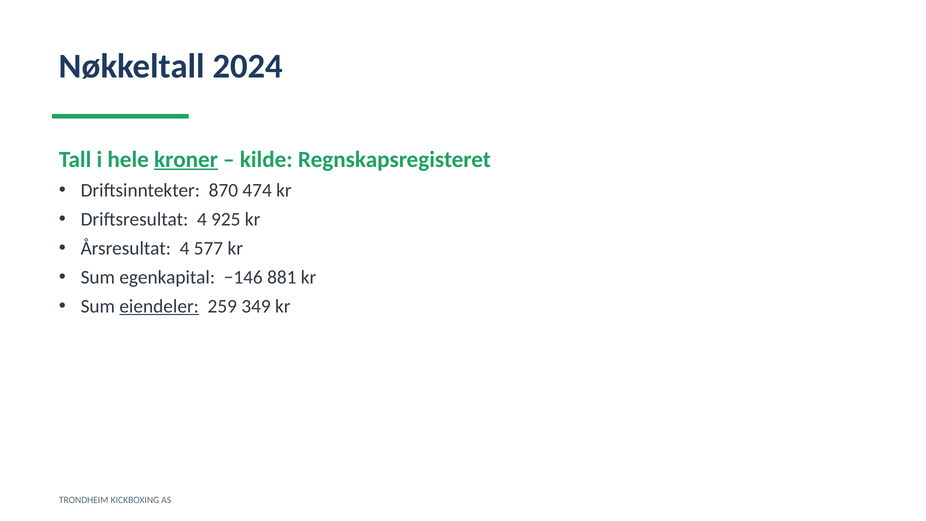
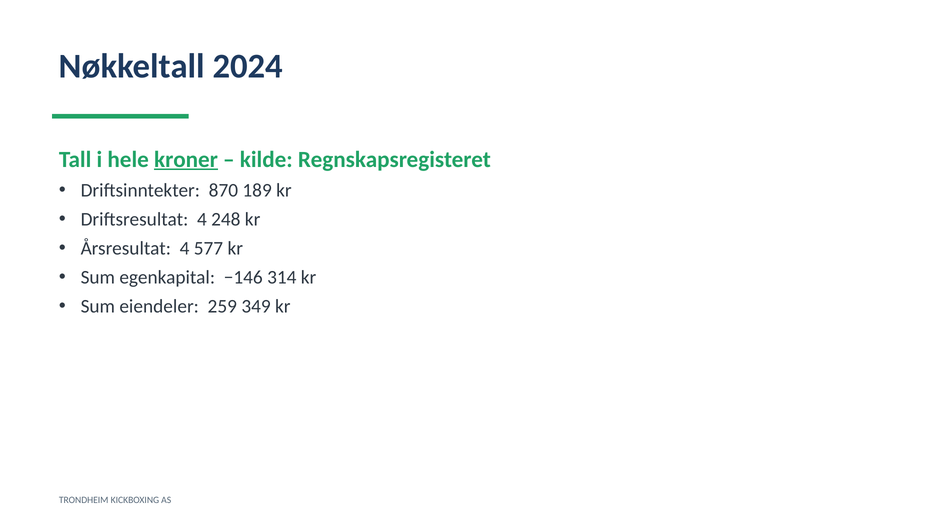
474: 474 -> 189
925: 925 -> 248
881: 881 -> 314
eiendeler underline: present -> none
